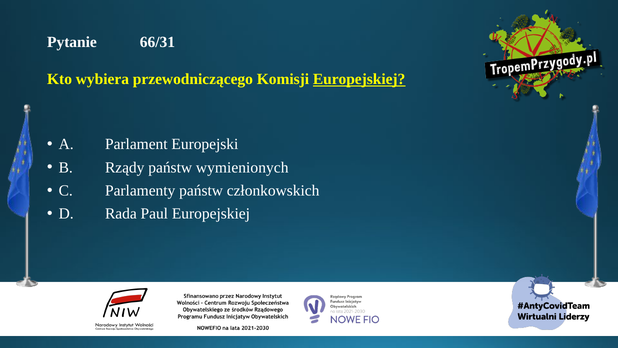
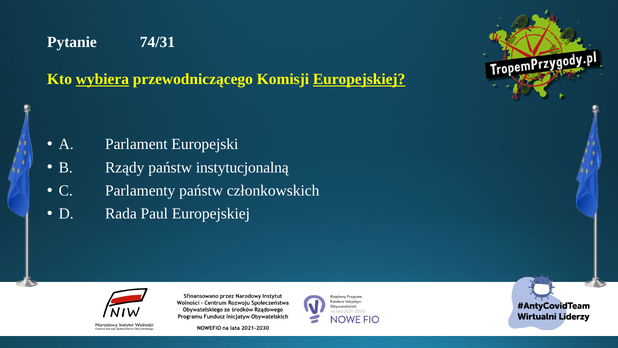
66/31: 66/31 -> 74/31
wybiera underline: none -> present
wymienionych: wymienionych -> instytucjonalną
